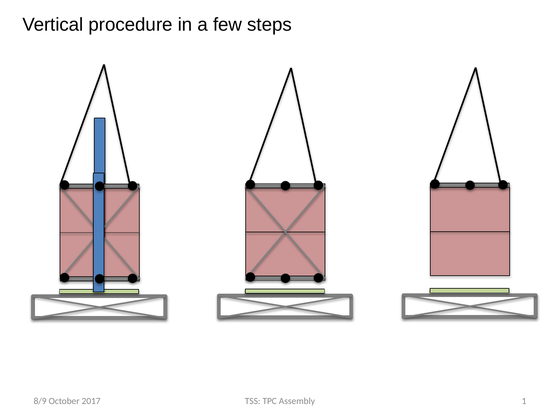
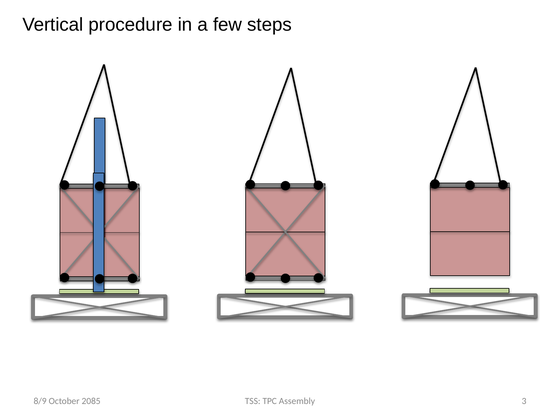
1: 1 -> 3
2017: 2017 -> 2085
